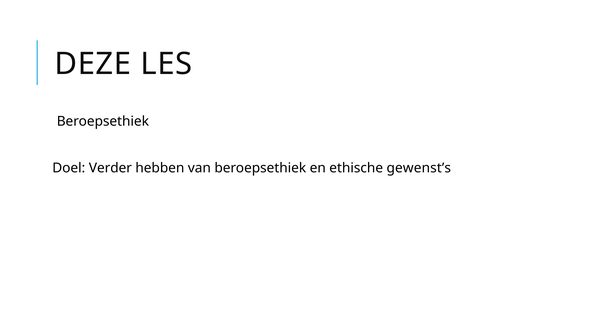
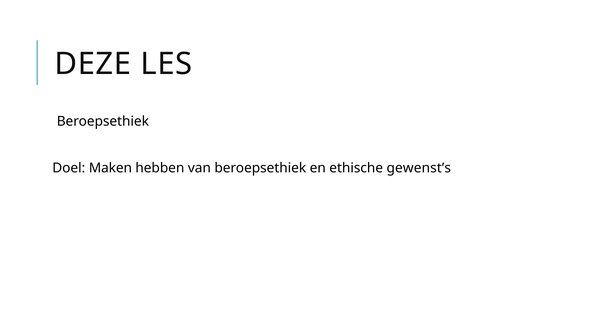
Verder: Verder -> Maken
